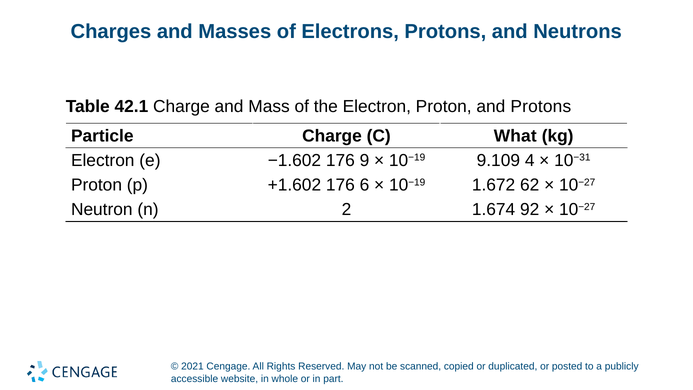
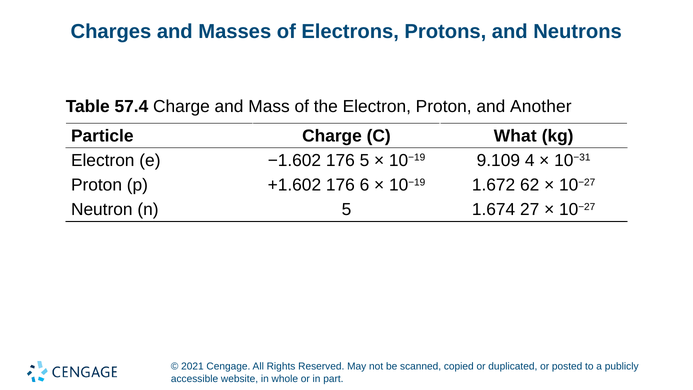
42.1: 42.1 -> 57.4
and Protons: Protons -> Another
176 9: 9 -> 5
n 2: 2 -> 5
92: 92 -> 27
